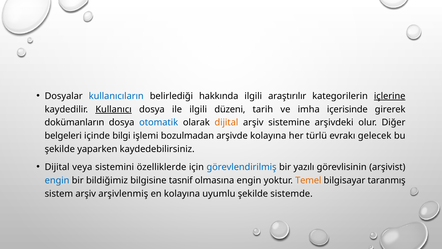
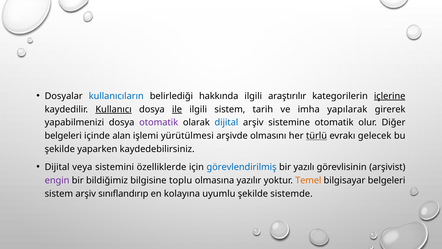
ile underline: none -> present
ilgili düzeni: düzeni -> sistem
içerisinde: içerisinde -> yapılarak
dokümanların: dokümanların -> yapabilmenizi
otomatik at (159, 122) colour: blue -> purple
dijital at (226, 122) colour: orange -> blue
sistemine arşivdeki: arşivdeki -> otomatik
bilgi: bilgi -> alan
bozulmadan: bozulmadan -> yürütülmesi
arşivde kolayına: kolayına -> olmasını
türlü underline: none -> present
engin at (57, 180) colour: blue -> purple
tasnif: tasnif -> toplu
olmasına engin: engin -> yazılır
bilgisayar taranmış: taranmış -> belgeleri
arşivlenmiş: arşivlenmiş -> sınıflandırıp
